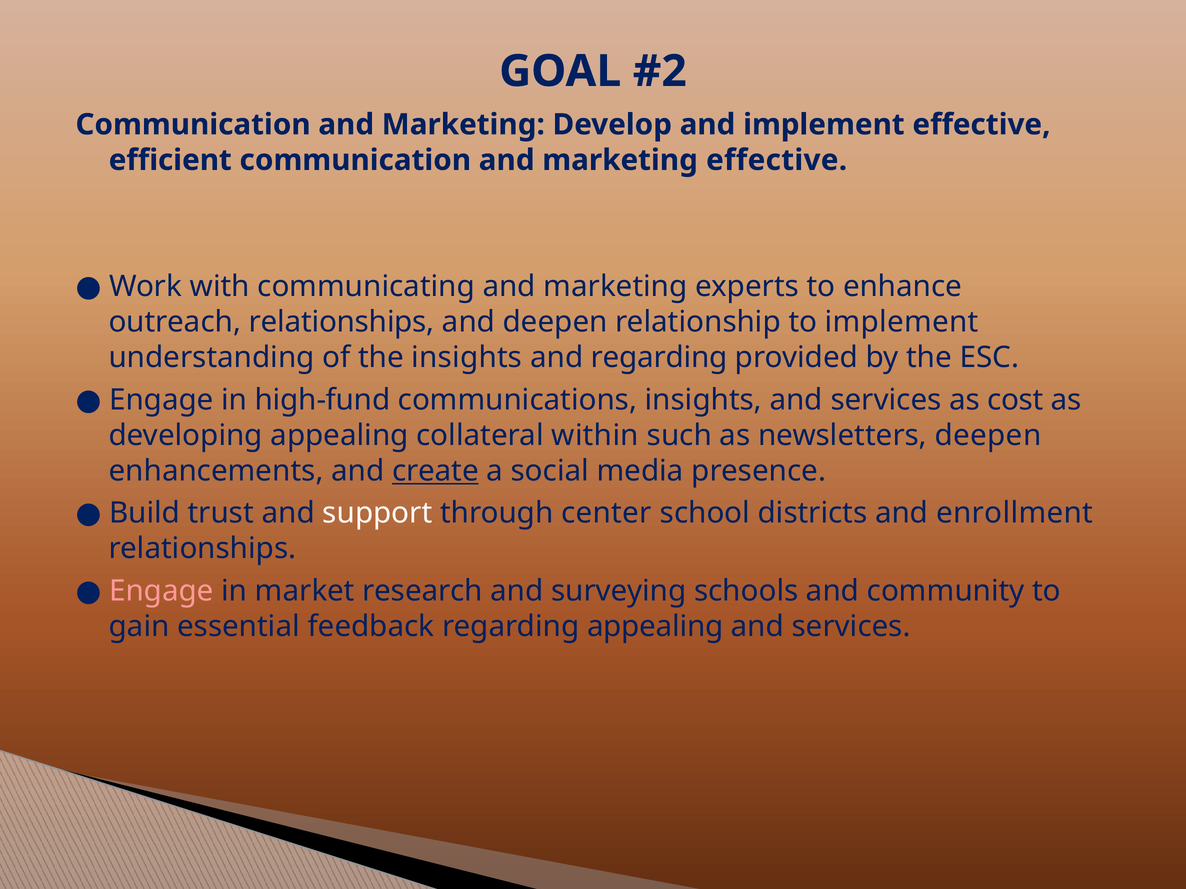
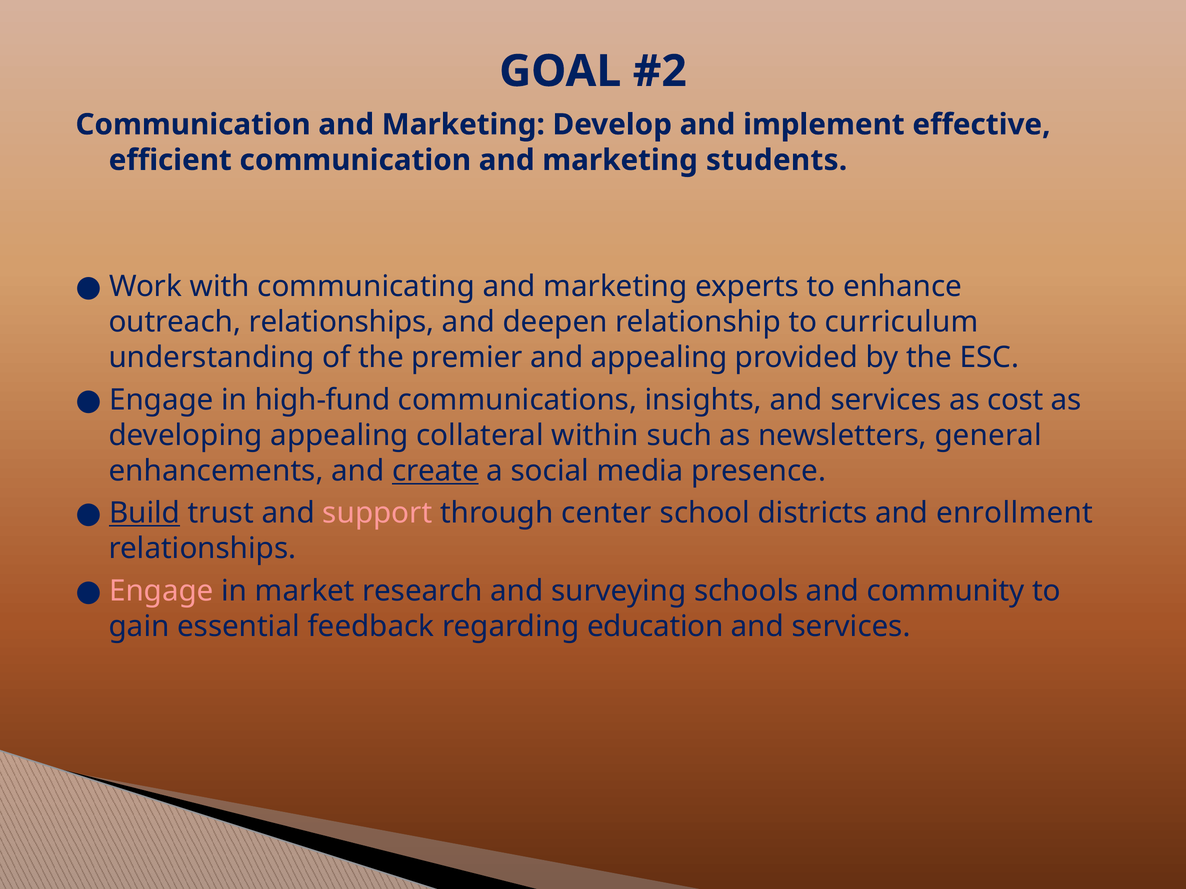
marketing effective: effective -> students
to implement: implement -> curriculum
the insights: insights -> premier
and regarding: regarding -> appealing
newsletters deepen: deepen -> general
Build underline: none -> present
support colour: white -> pink
regarding appealing: appealing -> education
